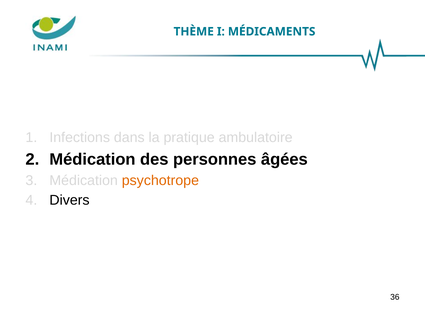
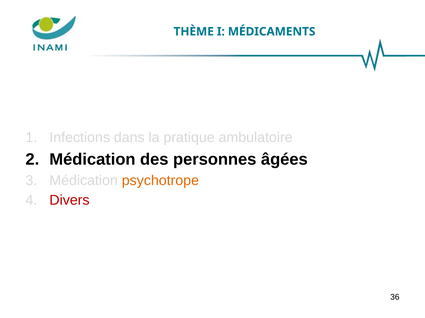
Divers colour: black -> red
